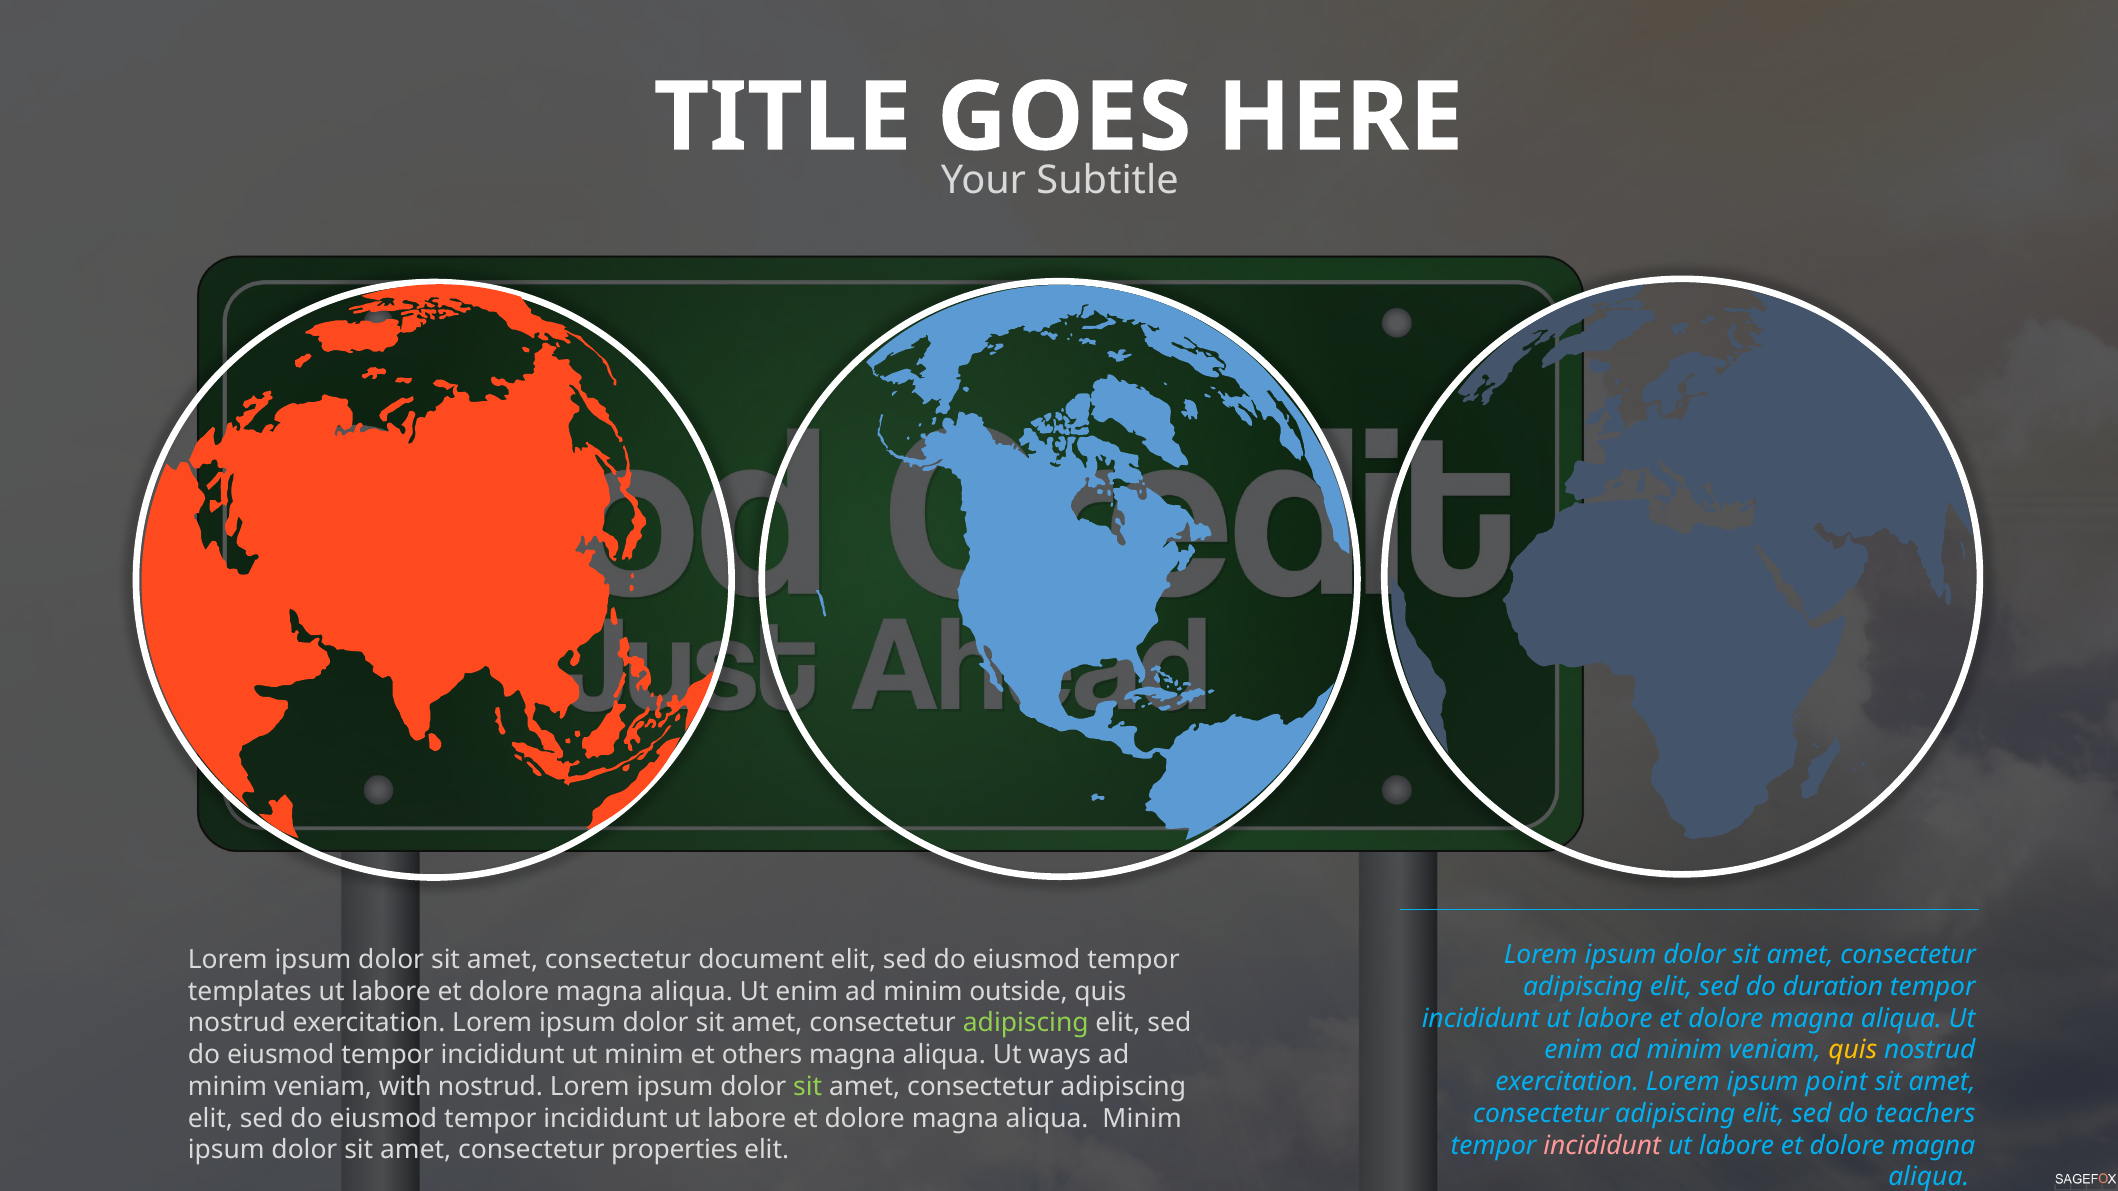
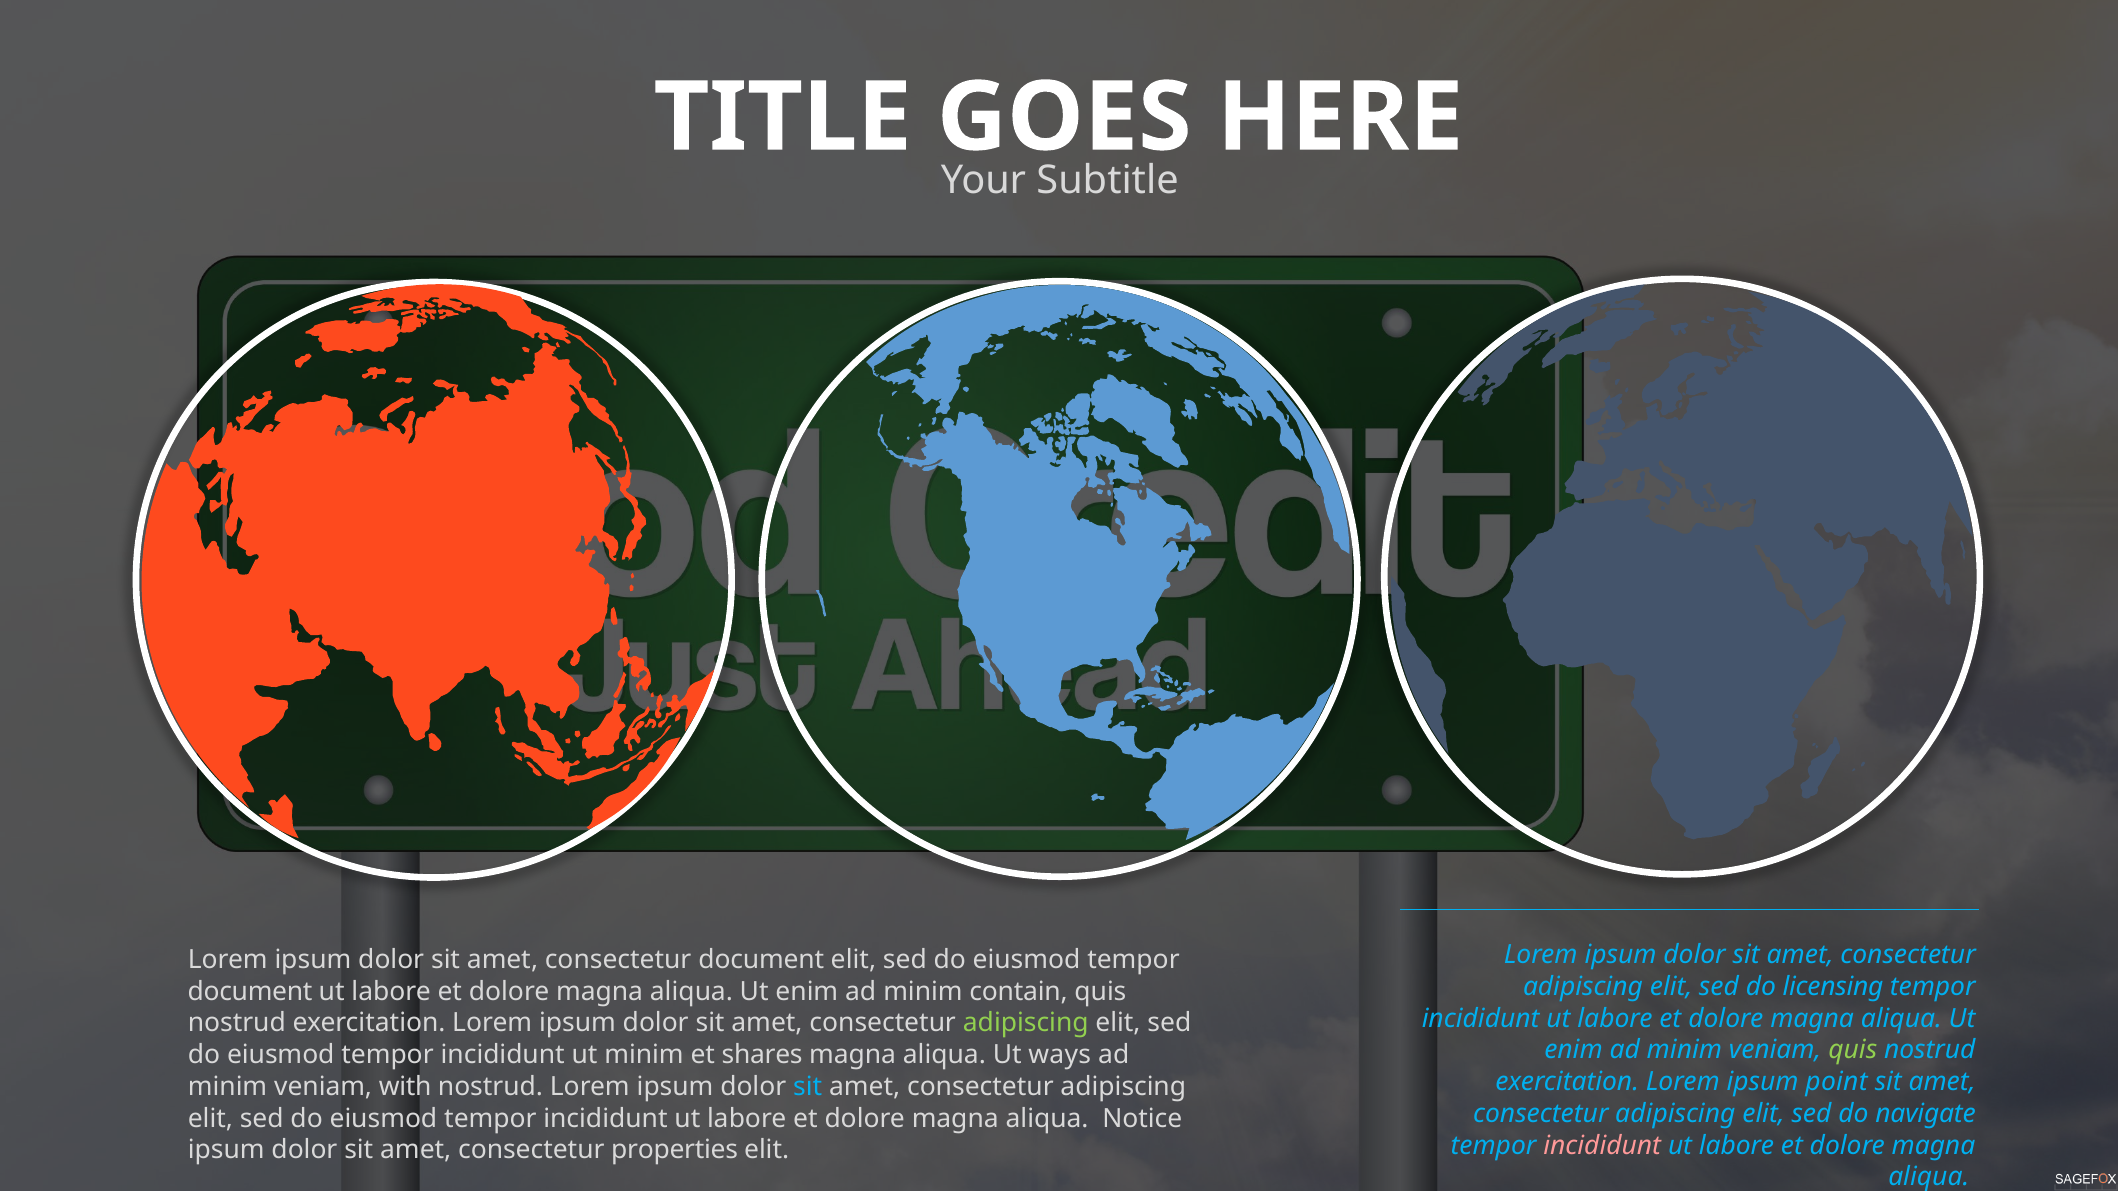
duration: duration -> licensing
templates at (250, 992): templates -> document
outside: outside -> contain
quis at (1853, 1050) colour: yellow -> light green
others: others -> shares
sit at (808, 1087) colour: light green -> light blue
teachers: teachers -> navigate
aliqua Minim: Minim -> Notice
